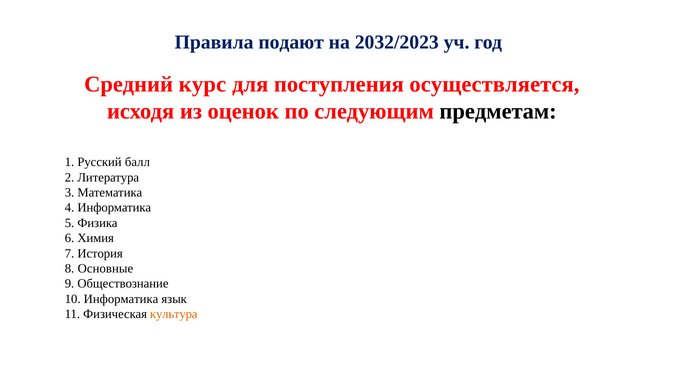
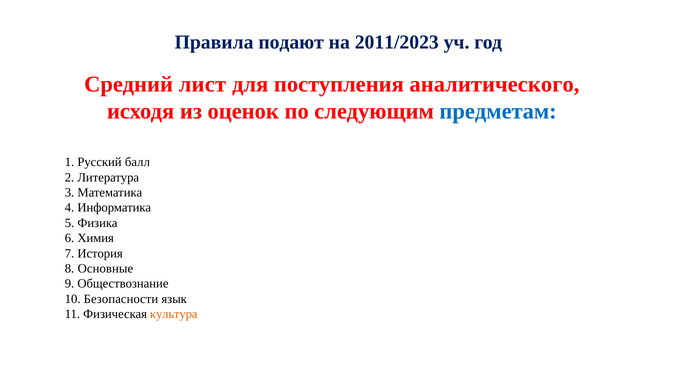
2032/2023: 2032/2023 -> 2011/2023
курс: курс -> лист
осуществляется: осуществляется -> аналитического
предметам colour: black -> blue
10 Информатика: Информатика -> Безопасности
